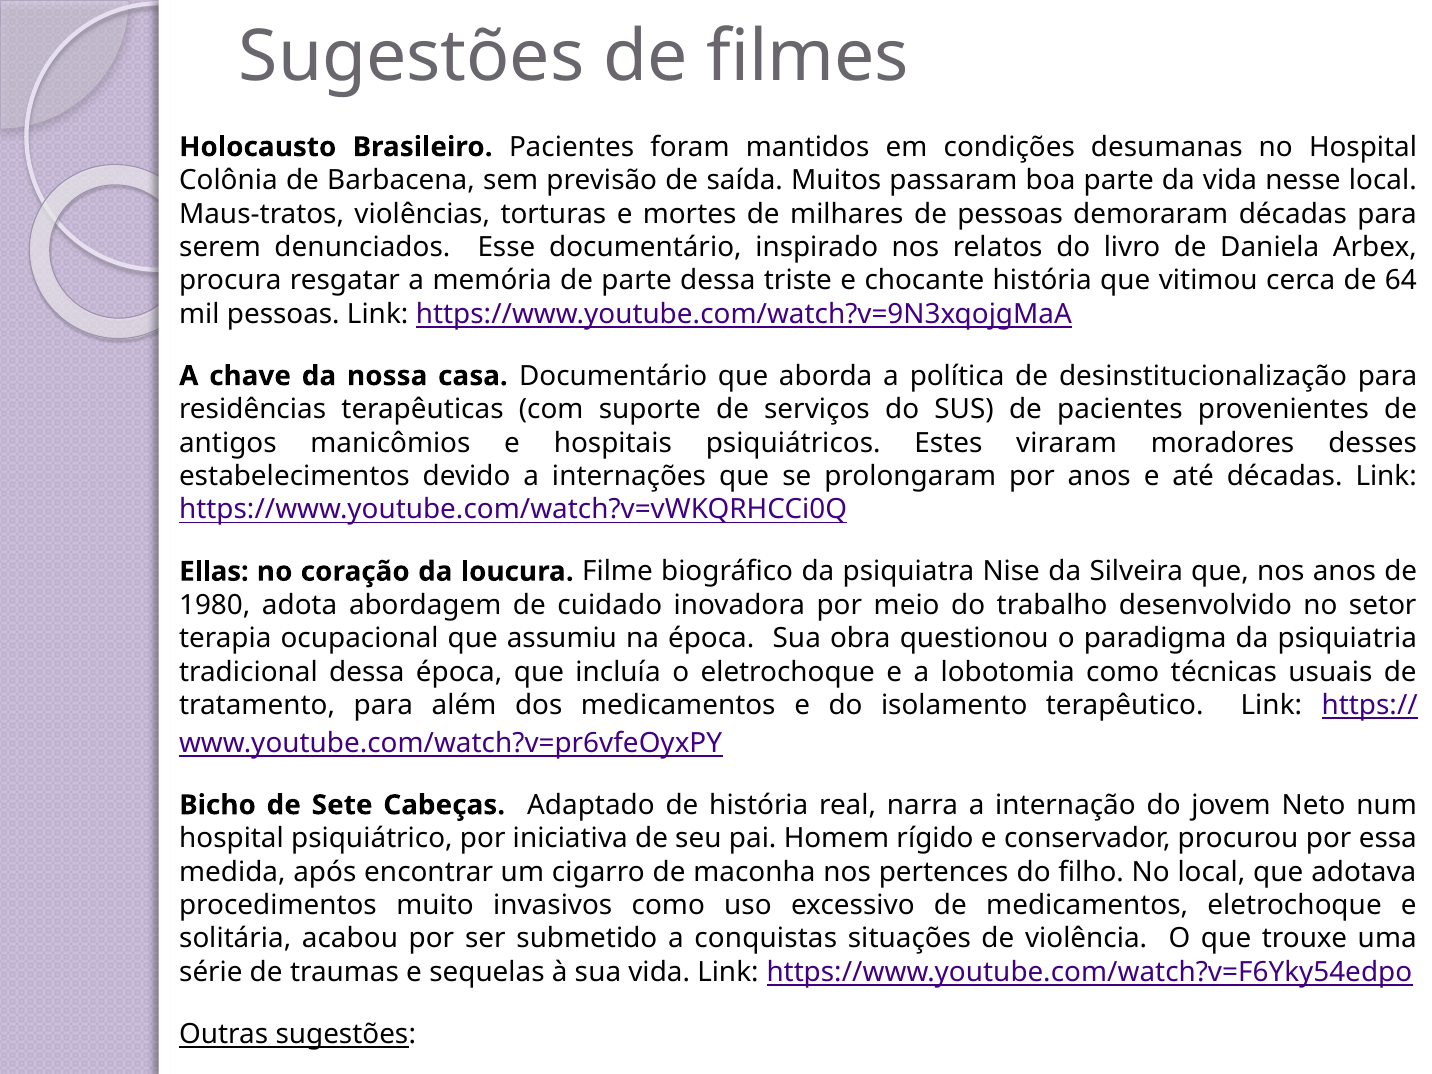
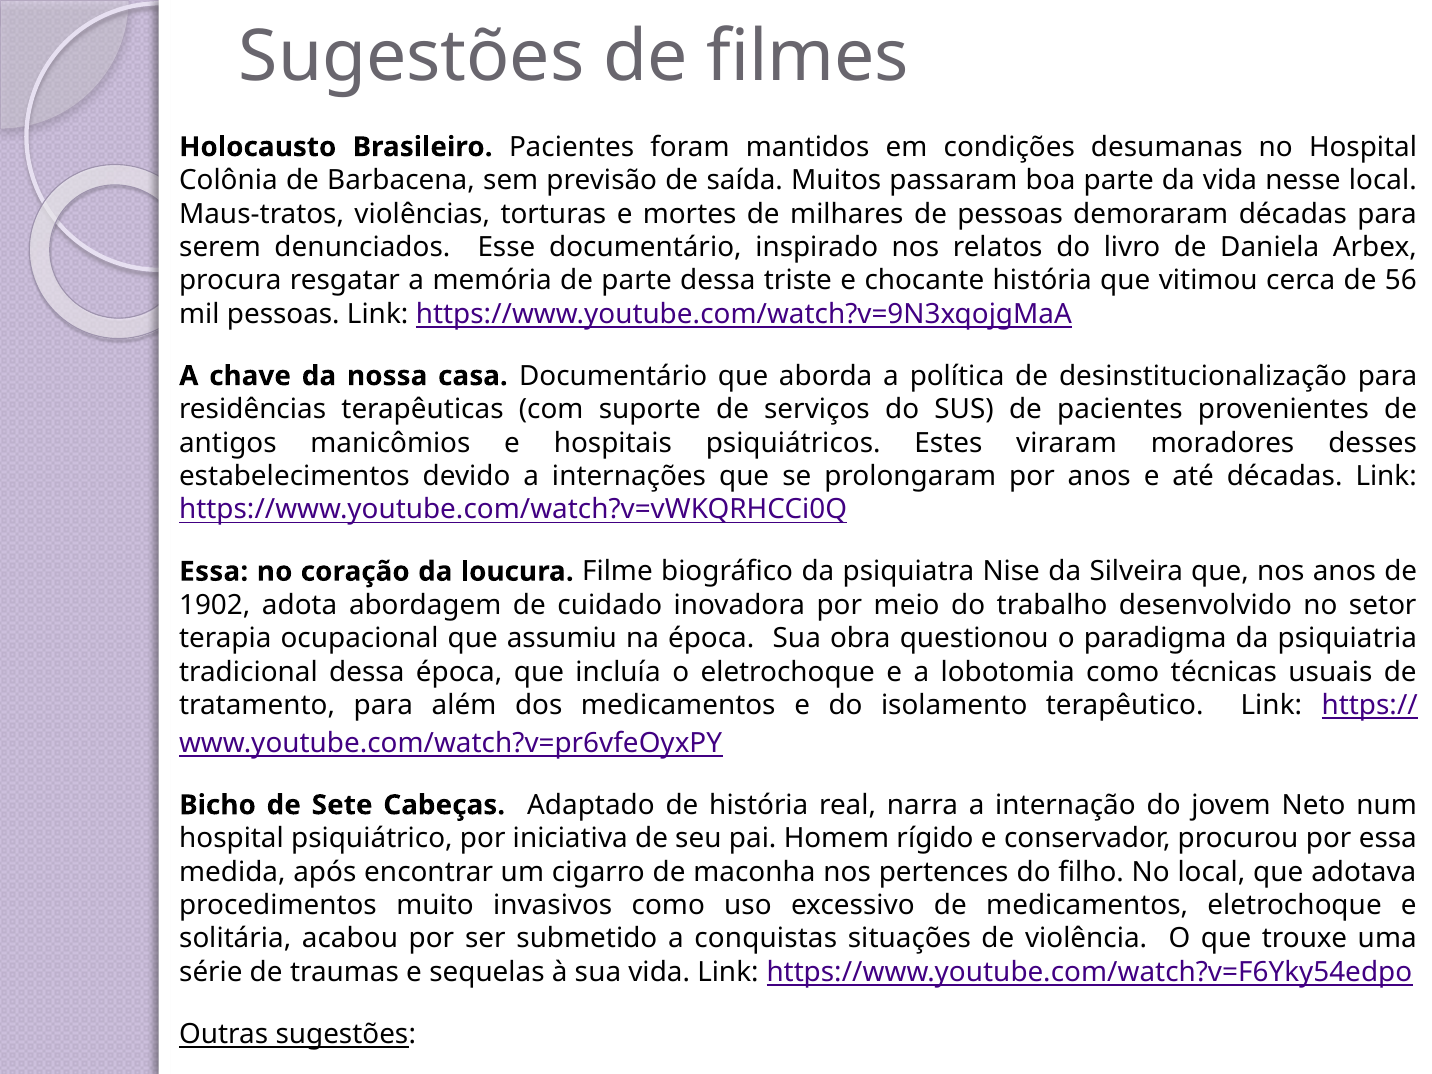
64: 64 -> 56
Ellas at (214, 572): Ellas -> Essa
1980: 1980 -> 1902
